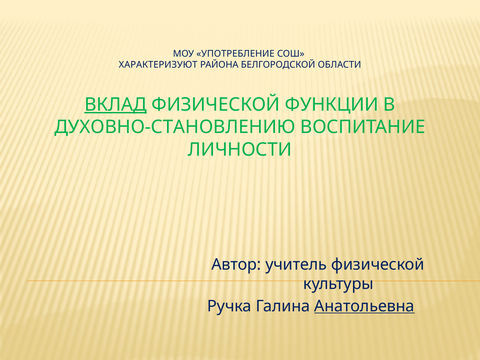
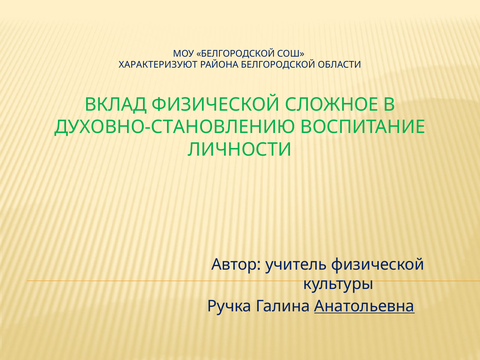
МОУ УПОТРЕБЛЕНИЕ: УПОТРЕБЛЕНИЕ -> БЕЛГОРОДСКОЙ
ВКЛАД underline: present -> none
ФУНКЦИИ: ФУНКЦИИ -> СЛОЖНОЕ
